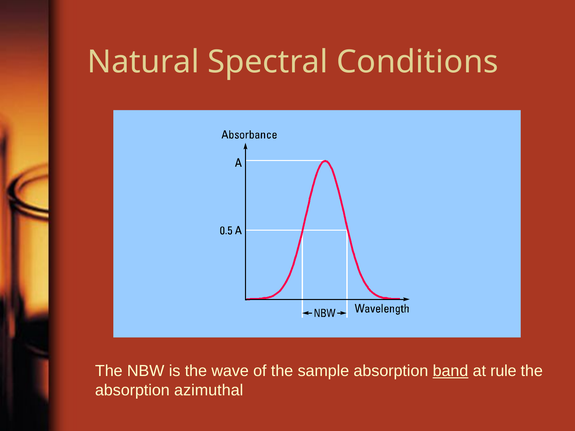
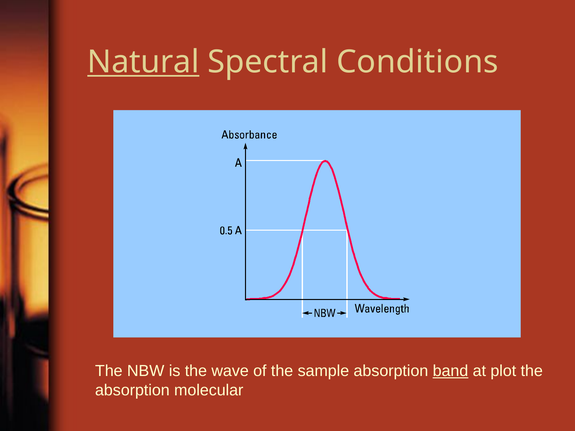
Natural underline: none -> present
rule: rule -> plot
azimuthal: azimuthal -> molecular
